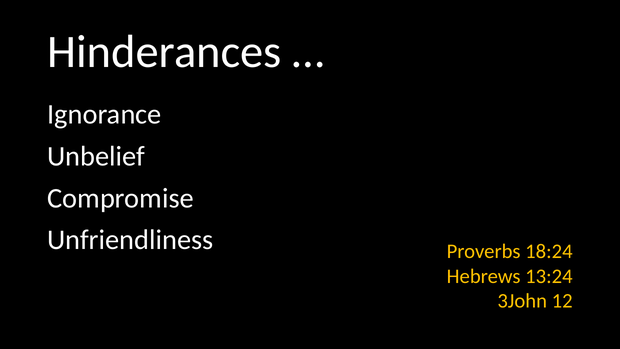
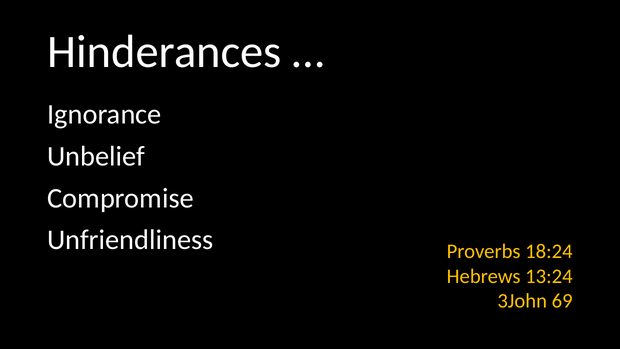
12: 12 -> 69
